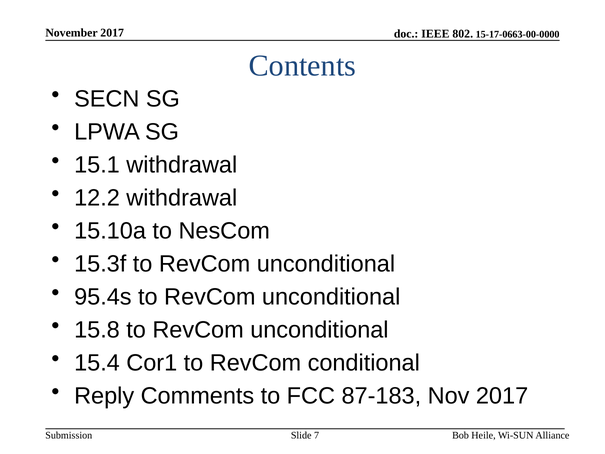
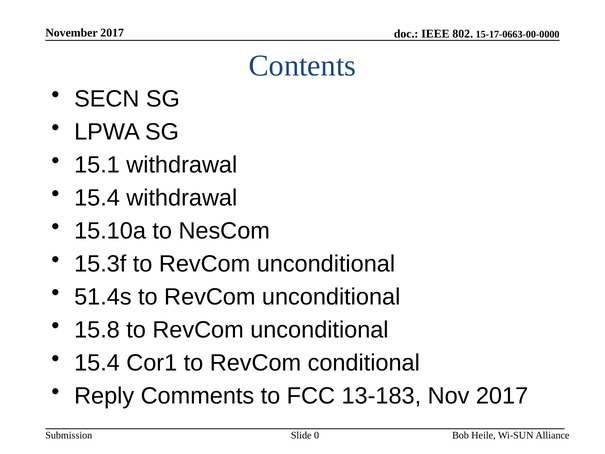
12.2 at (97, 198): 12.2 -> 15.4
95.4s: 95.4s -> 51.4s
87-183: 87-183 -> 13-183
7: 7 -> 0
